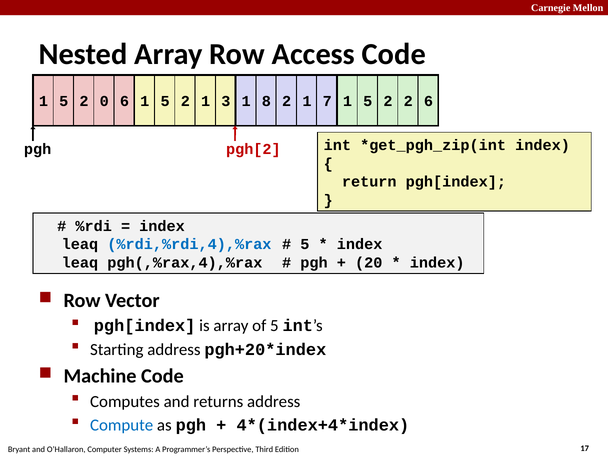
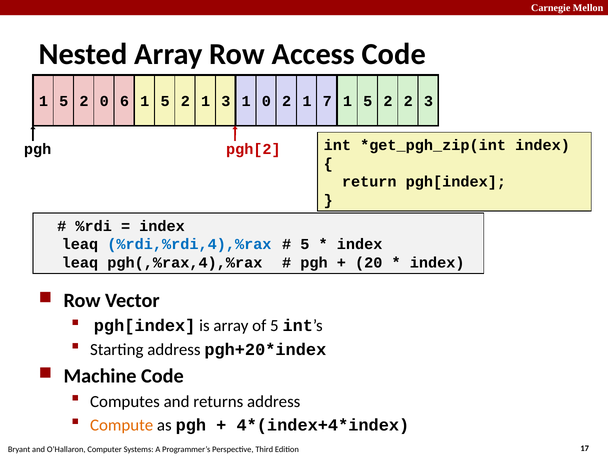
1 8: 8 -> 0
2 6: 6 -> 3
Compute colour: blue -> orange
